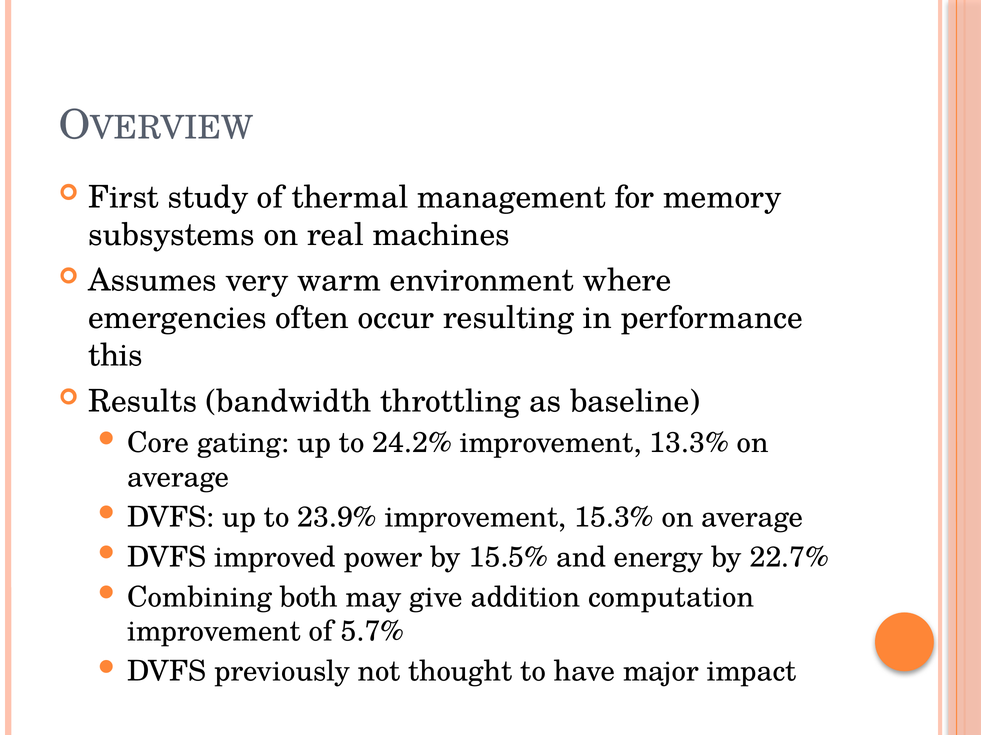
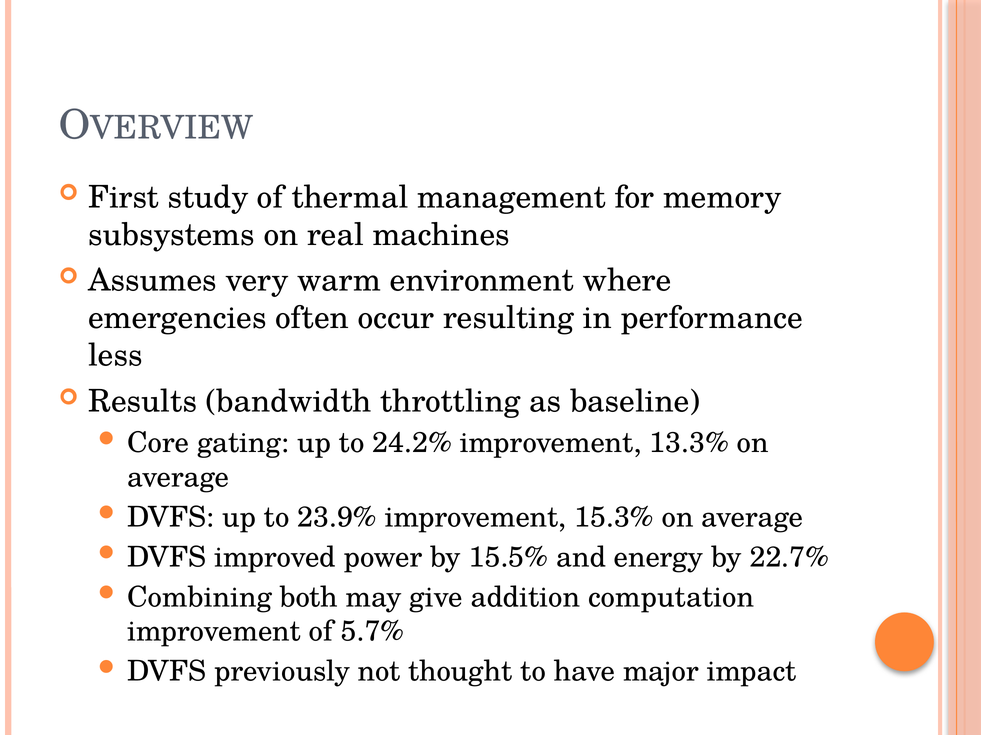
this: this -> less
